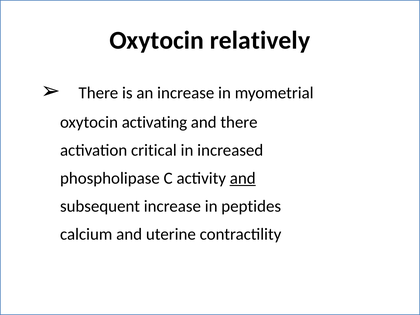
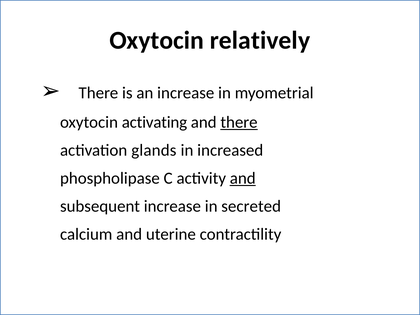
there at (239, 122) underline: none -> present
critical: critical -> glands
peptides: peptides -> secreted
